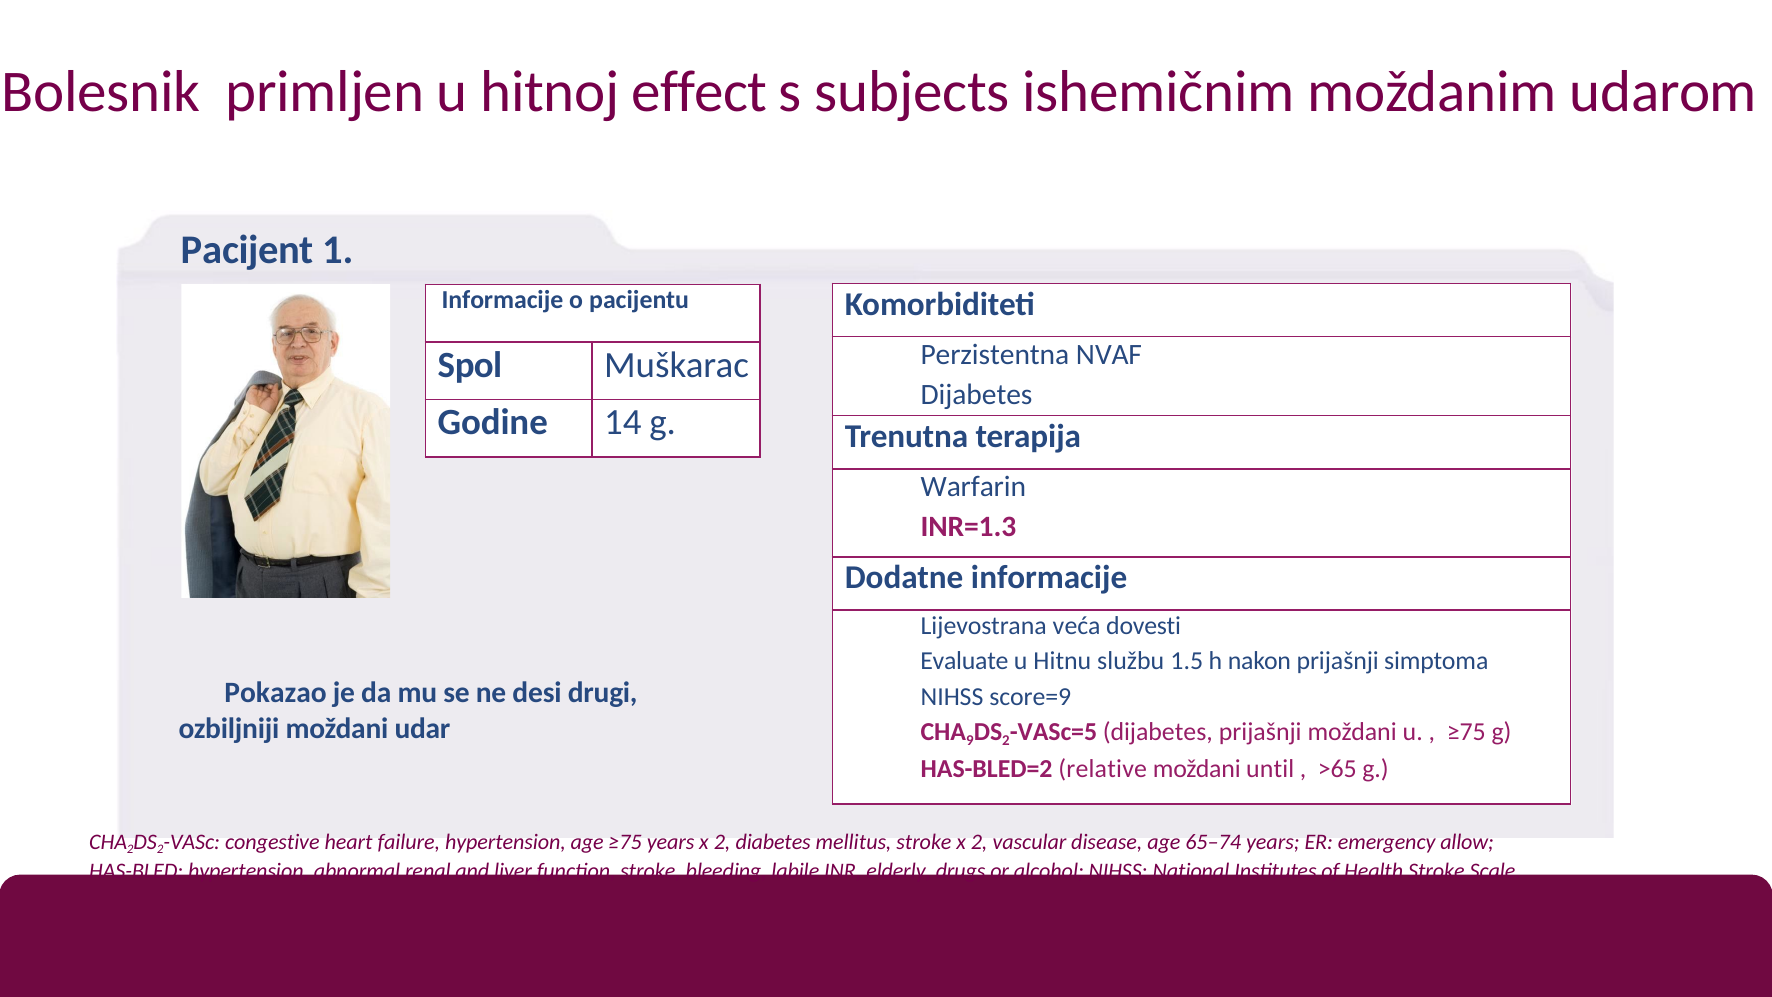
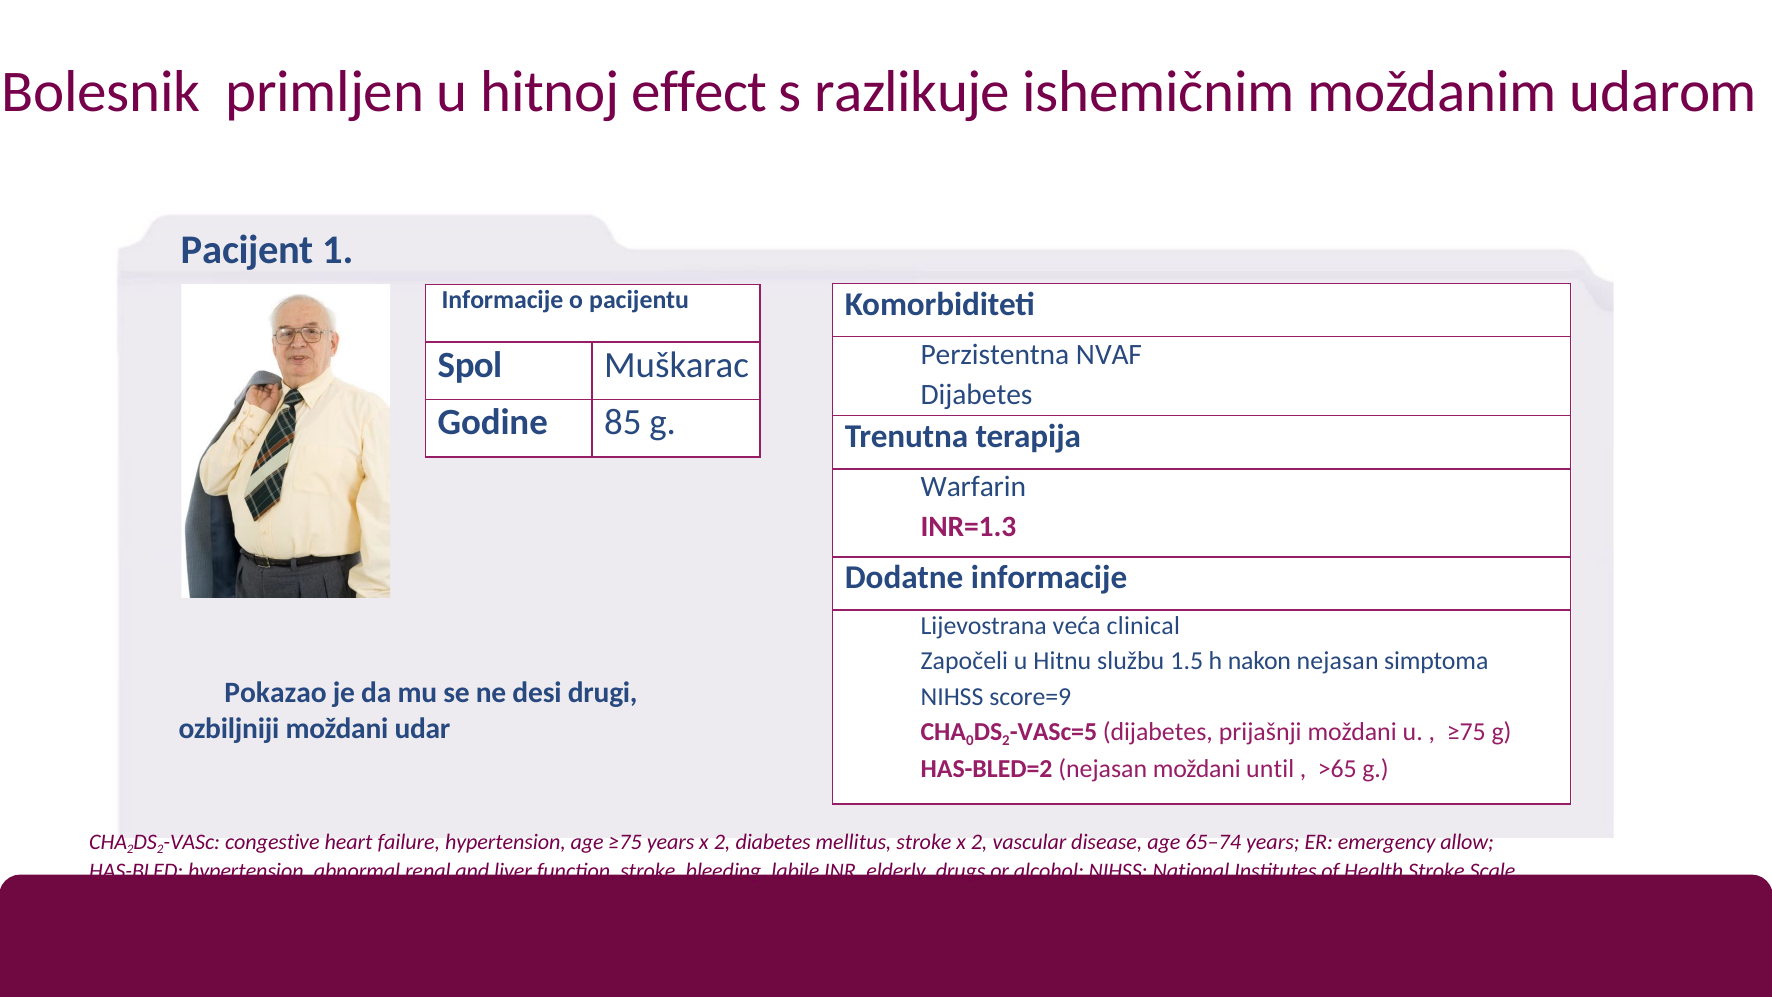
subjects: subjects -> razlikuje
14: 14 -> 85
dovesti: dovesti -> clinical
Evaluate: Evaluate -> Započeli
nakon prijašnji: prijašnji -> nejasan
9: 9 -> 0
HAS-BLED=2 relative: relative -> nejasan
